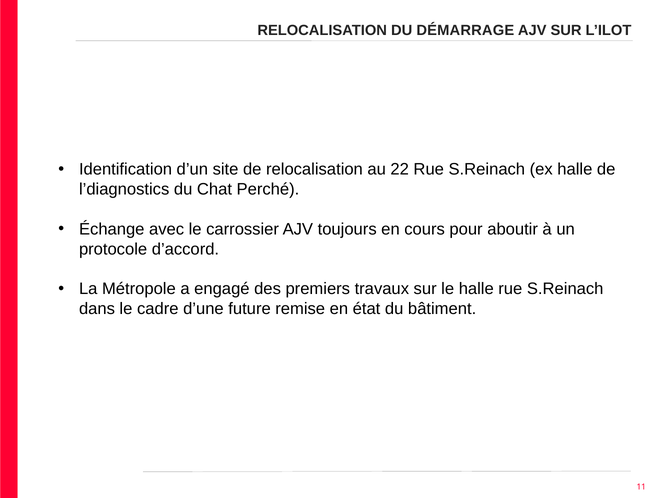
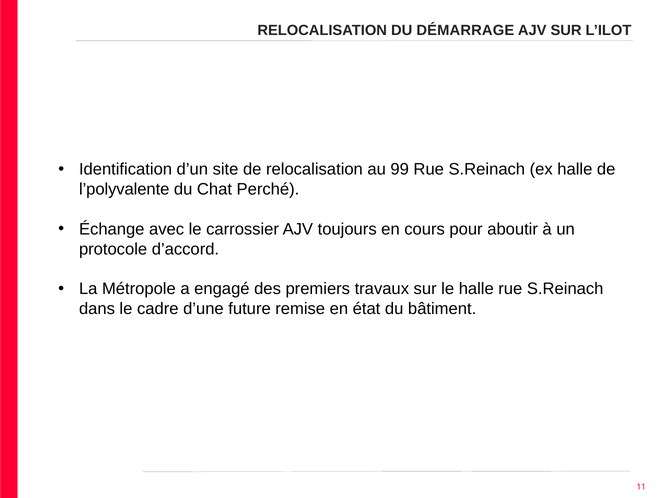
22: 22 -> 99
l’diagnostics: l’diagnostics -> l’polyvalente
